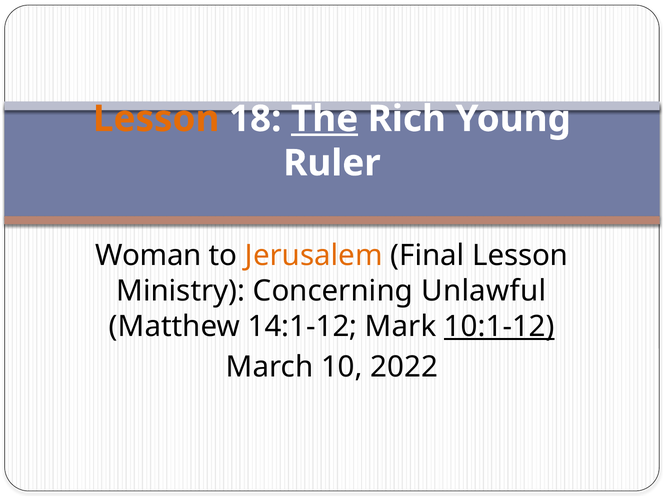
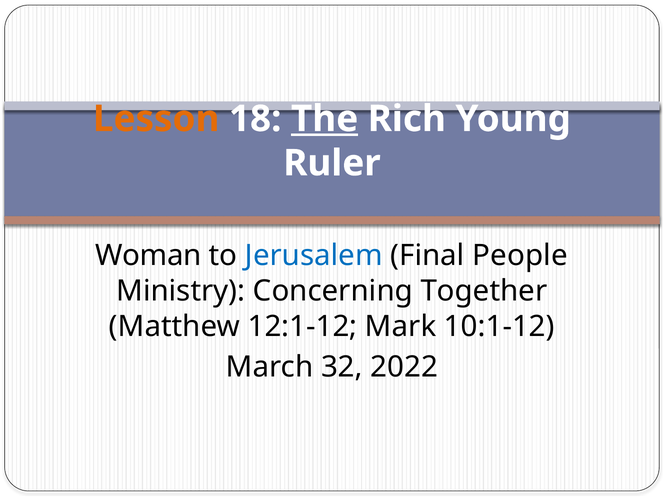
Jerusalem colour: orange -> blue
Final Lesson: Lesson -> People
Unlawful: Unlawful -> Together
14:1-12: 14:1-12 -> 12:1-12
10:1-12 underline: present -> none
10: 10 -> 32
